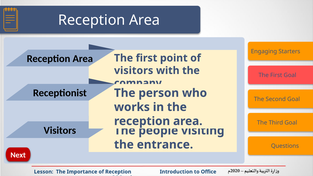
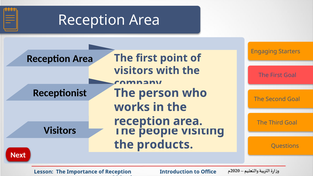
entrance: entrance -> products
